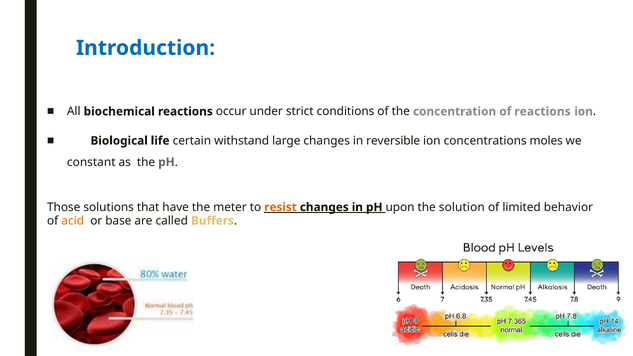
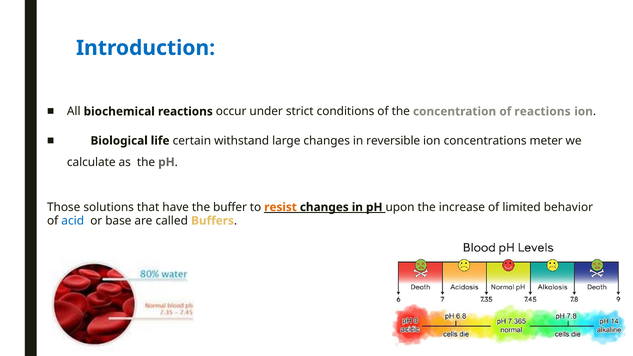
moles: moles -> meter
constant: constant -> calculate
meter: meter -> buffer
solution: solution -> increase
acid colour: orange -> blue
